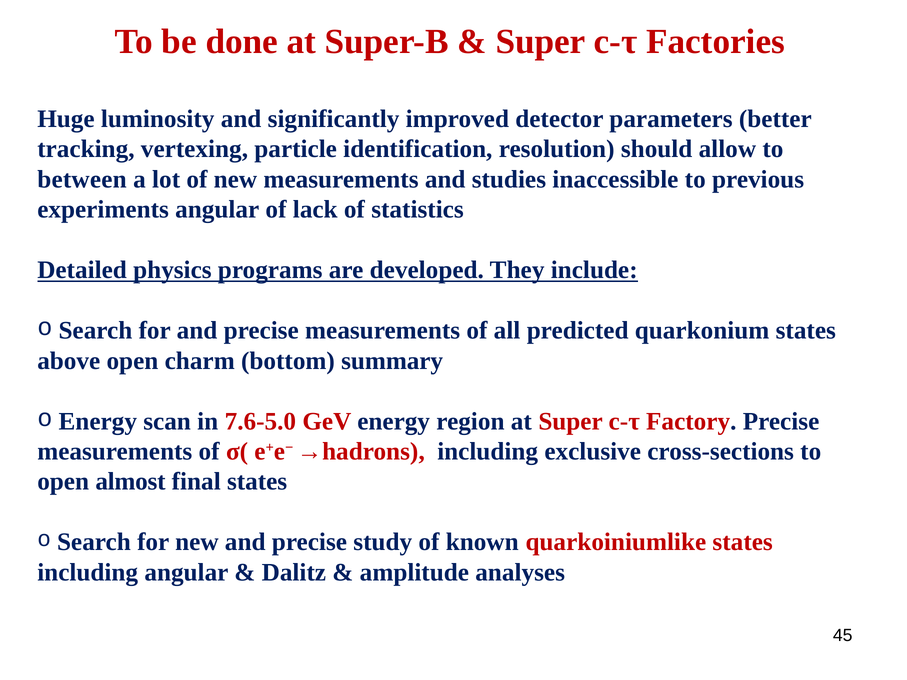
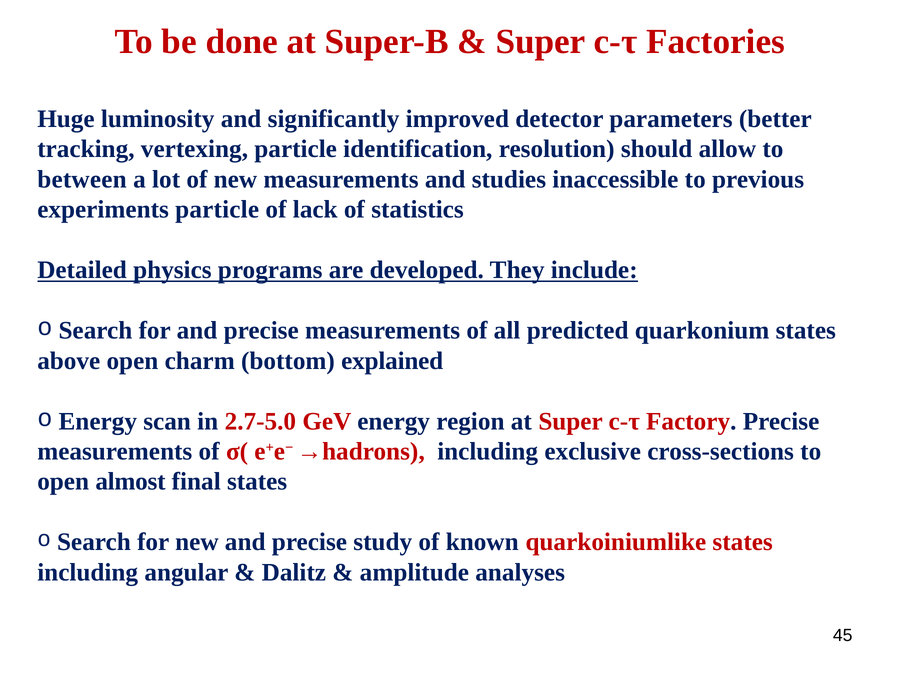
experiments angular: angular -> particle
summary: summary -> explained
7.6-5.0: 7.6-5.0 -> 2.7-5.0
